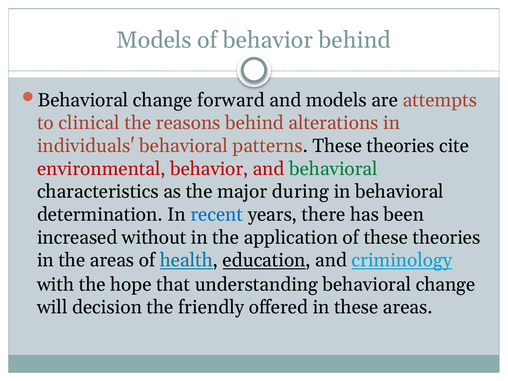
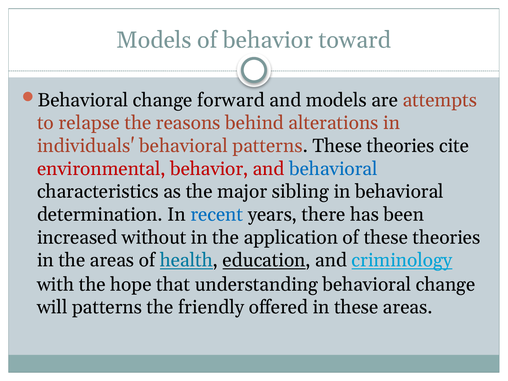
behavior behind: behind -> toward
clinical: clinical -> relapse
behavioral at (333, 169) colour: green -> blue
during: during -> sibling
will decision: decision -> patterns
